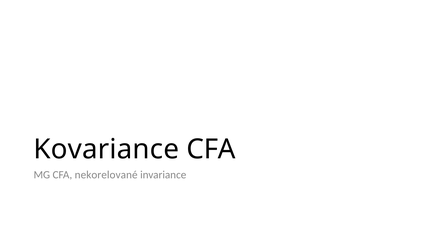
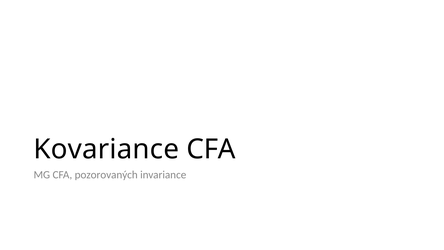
nekorelované: nekorelované -> pozorovaných
